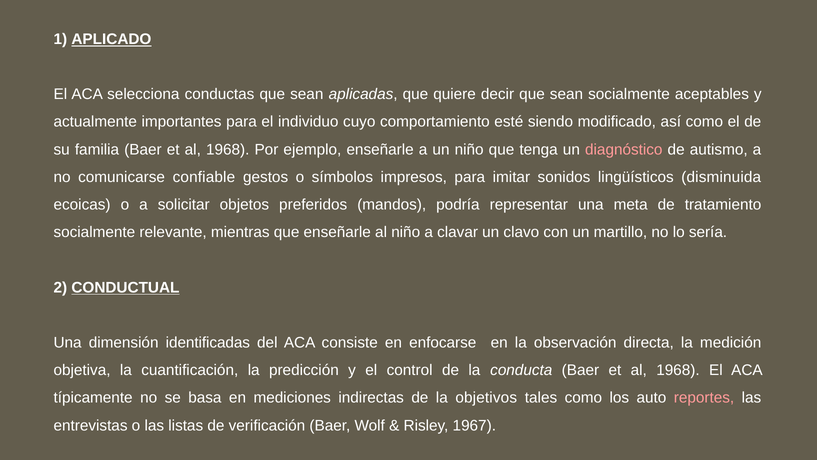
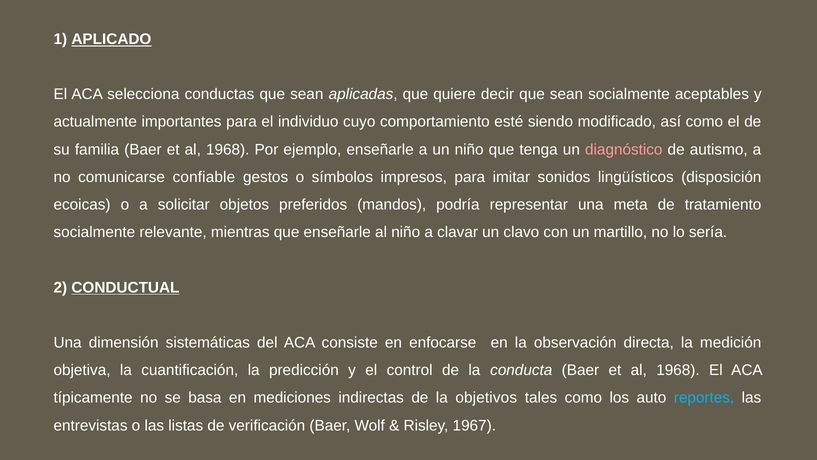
disminuida: disminuida -> disposición
identificadas: identificadas -> sistemáticas
reportes colour: pink -> light blue
